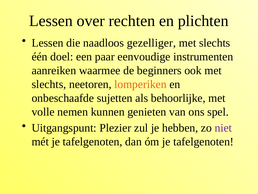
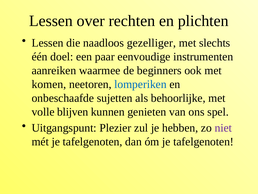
slechts at (49, 84): slechts -> komen
lomperiken colour: orange -> blue
nemen: nemen -> blijven
